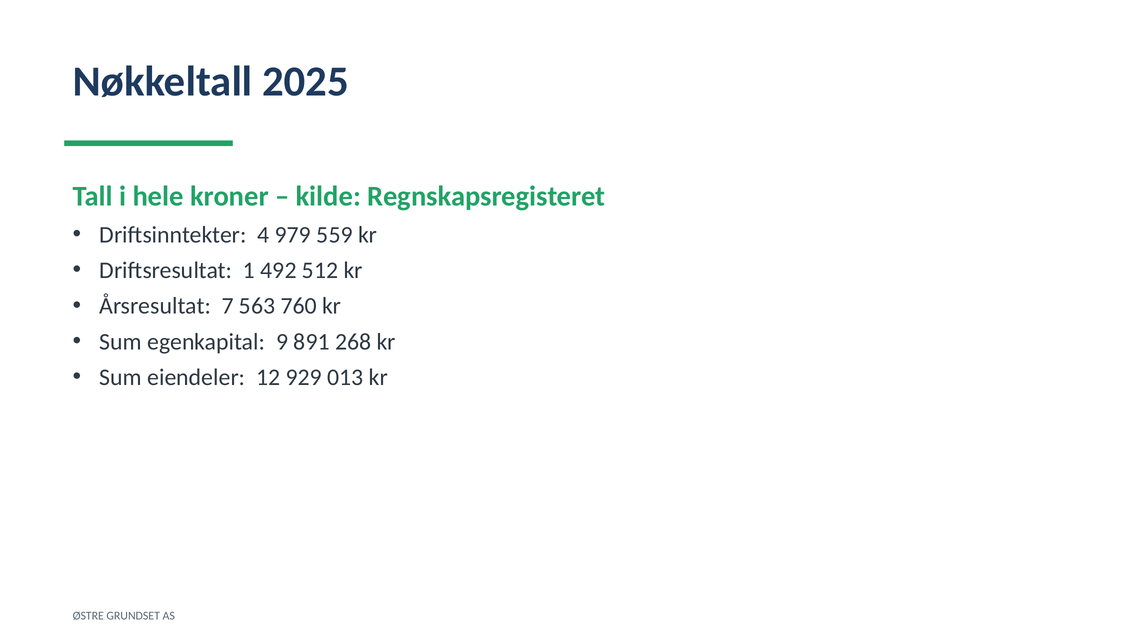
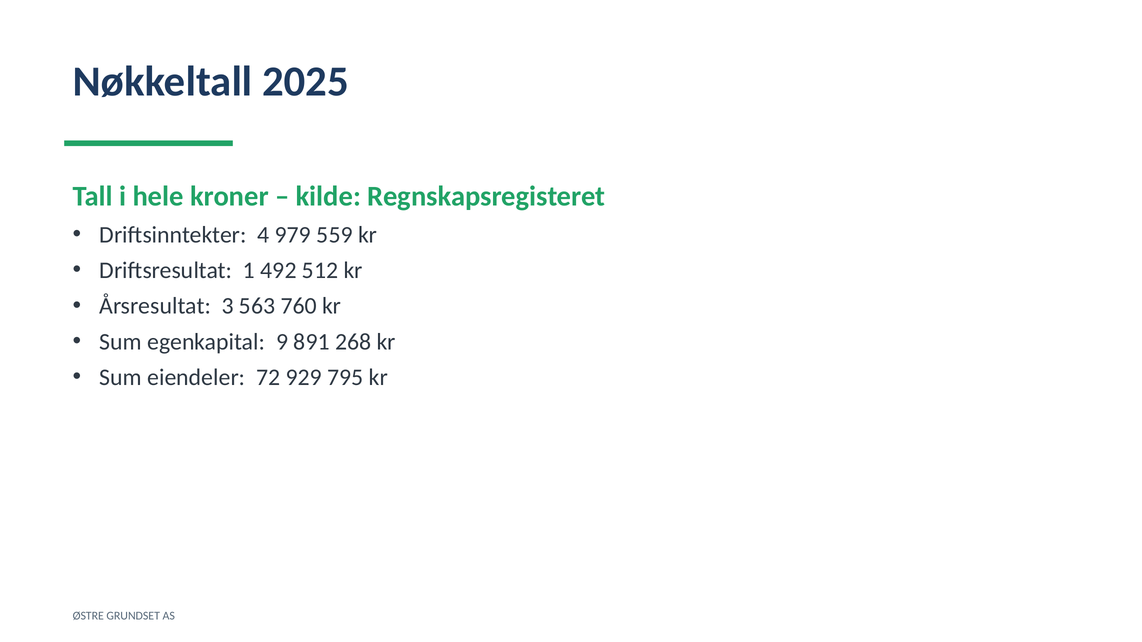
7: 7 -> 3
12: 12 -> 72
013: 013 -> 795
